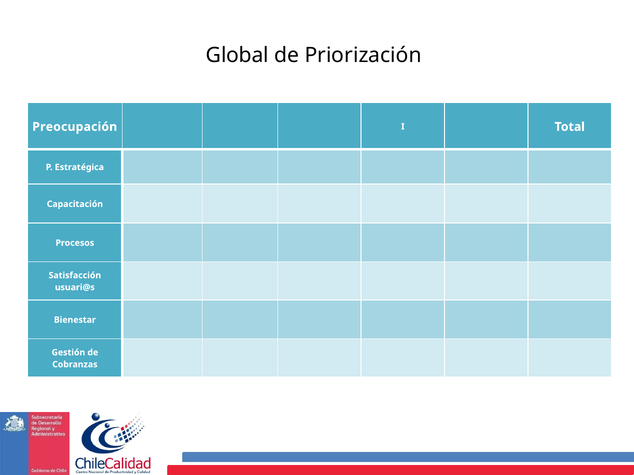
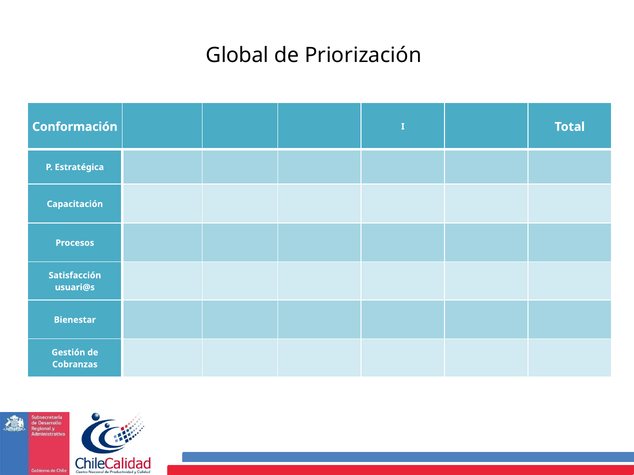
Preocupación: Preocupación -> Conformación
